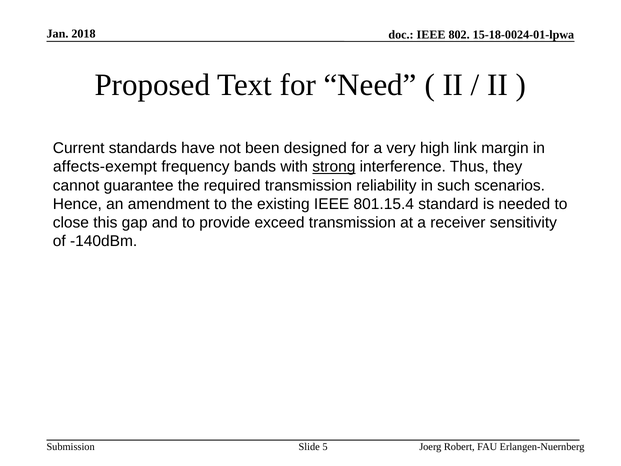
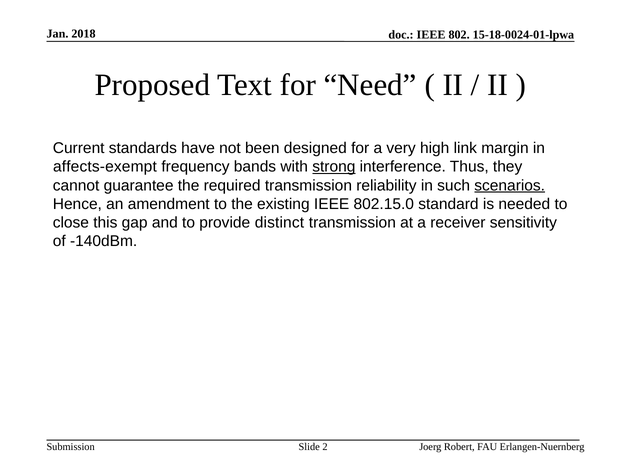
scenarios underline: none -> present
801.15.4: 801.15.4 -> 802.15.0
exceed: exceed -> distinct
5: 5 -> 2
